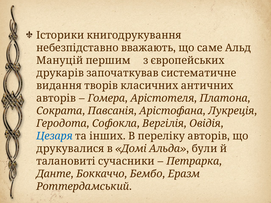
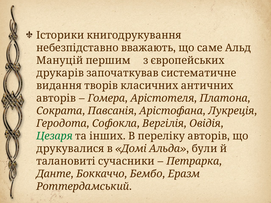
Цезаря colour: blue -> green
